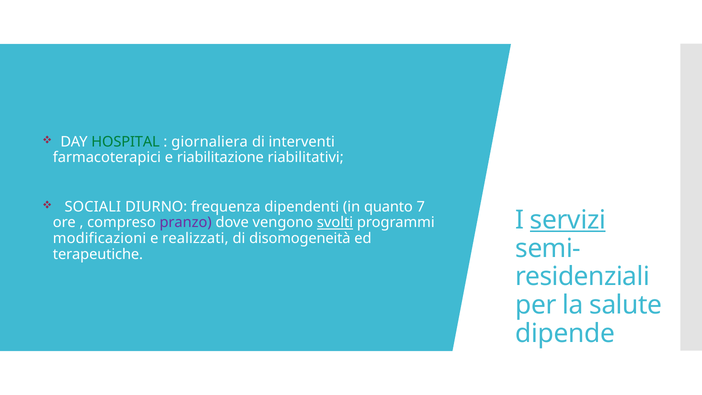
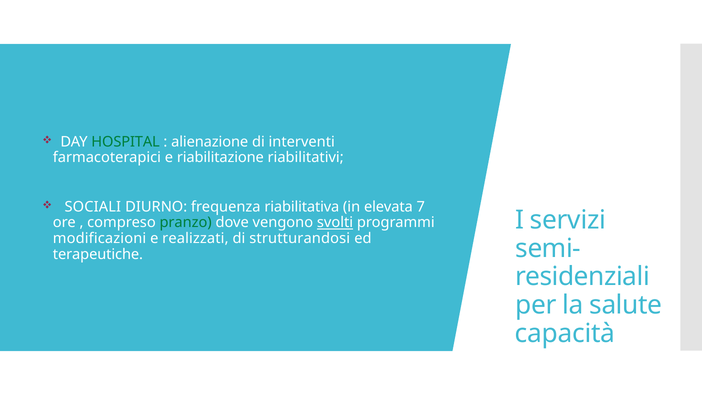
giornaliera: giornaliera -> alienazione
dipendenti: dipendenti -> riabilitativa
quanto: quanto -> elevata
servizi underline: present -> none
pranzo colour: purple -> green
disomogeneità: disomogeneità -> strutturandosi
dipende: dipende -> capacità
